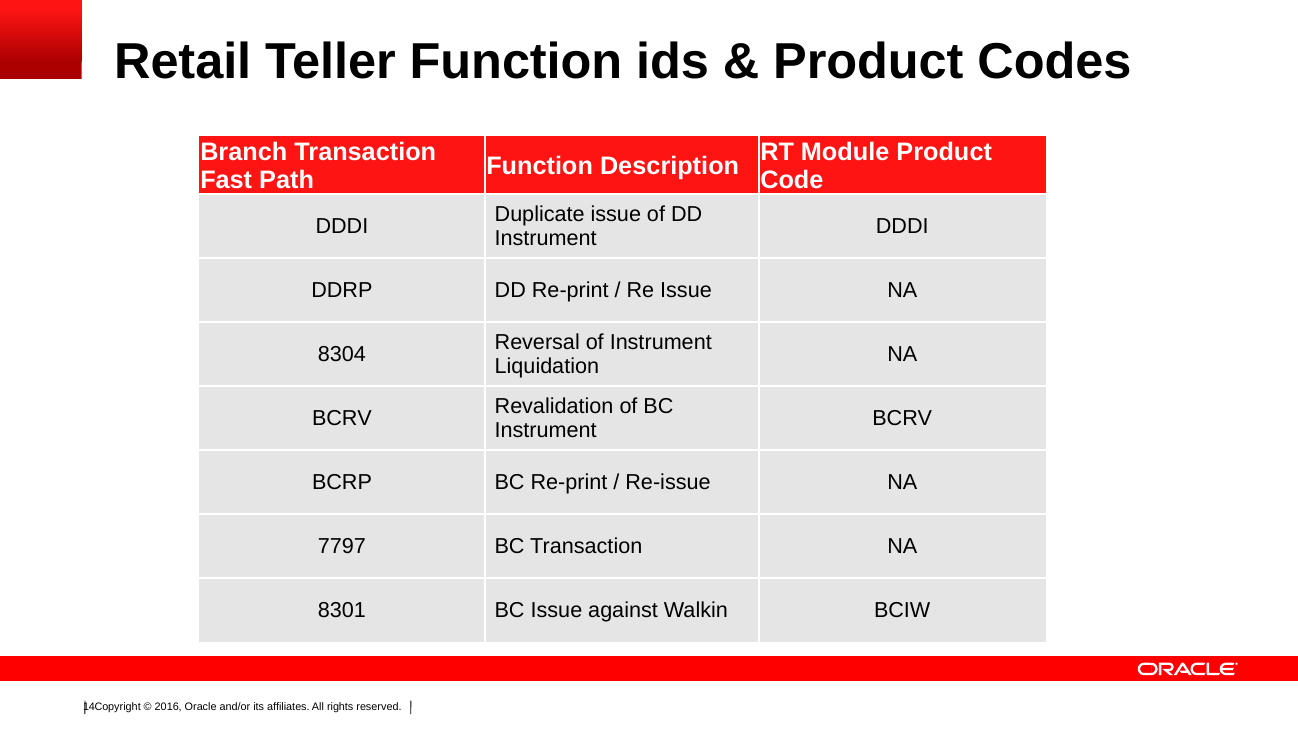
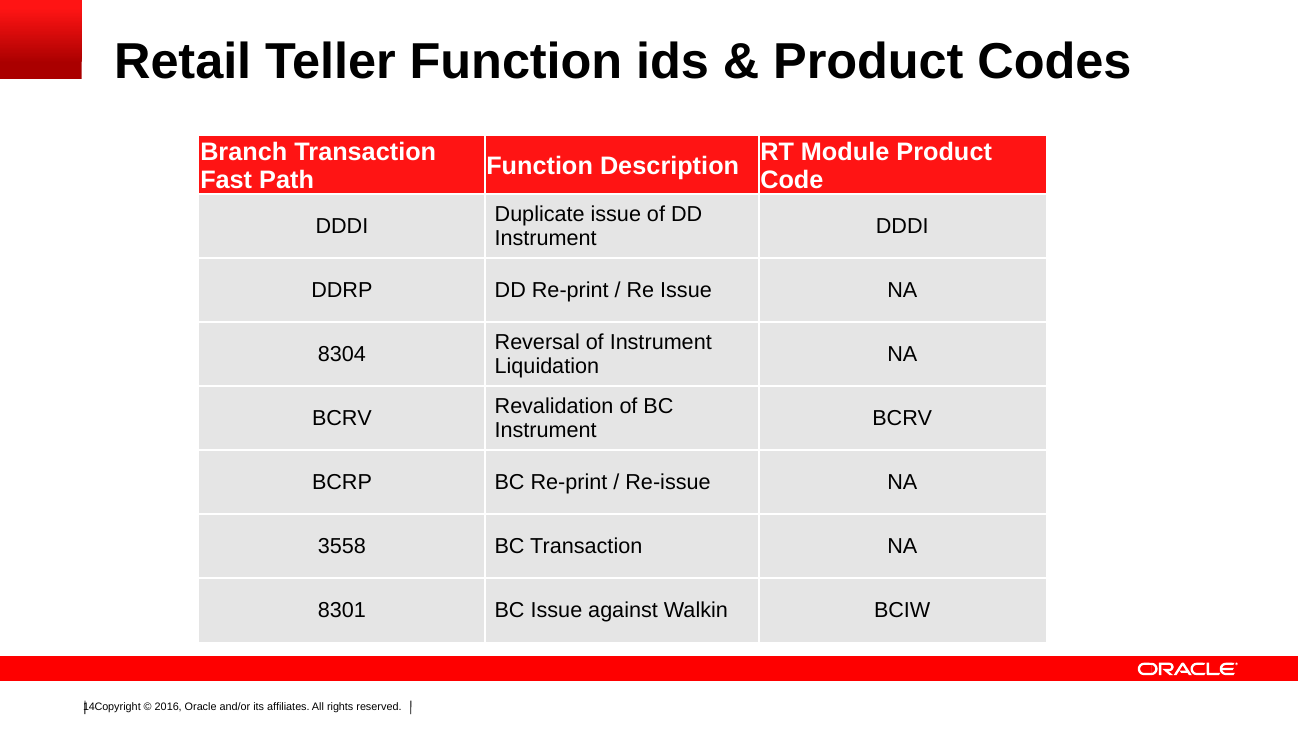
7797: 7797 -> 3558
